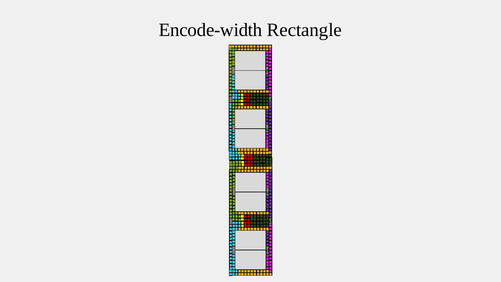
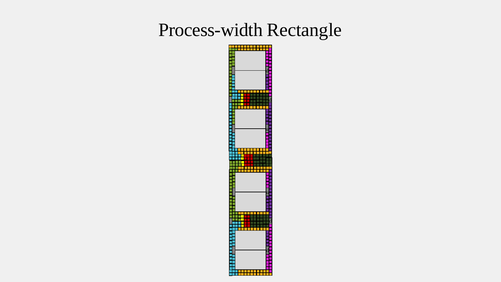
Encode-width: Encode-width -> Process-width
